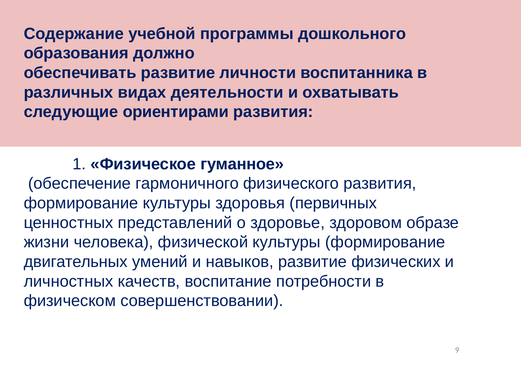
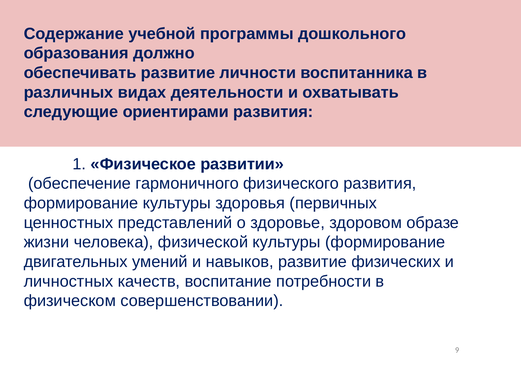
гуманное: гуманное -> развитии
